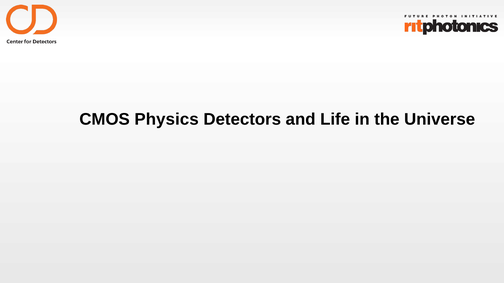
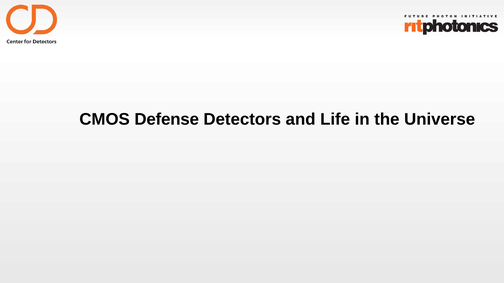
Physics: Physics -> Defense
